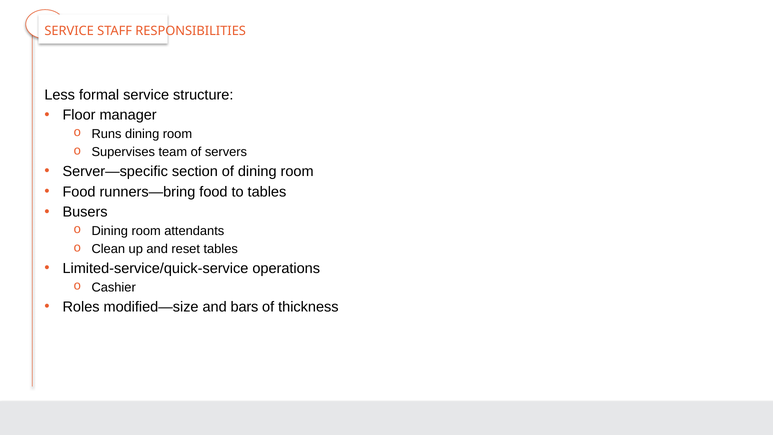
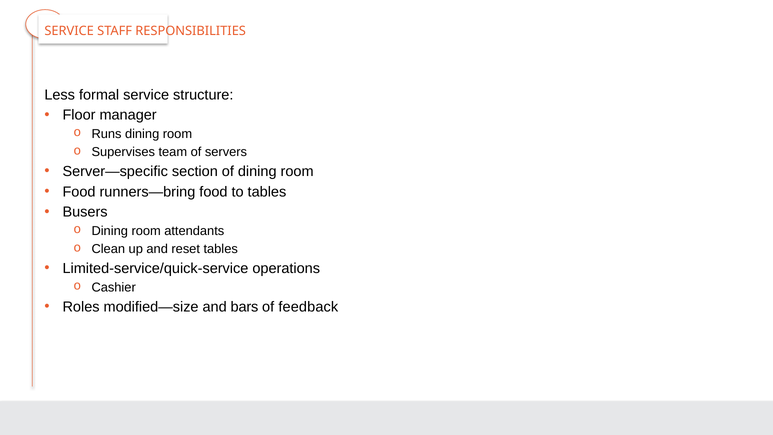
thickness: thickness -> feedback
